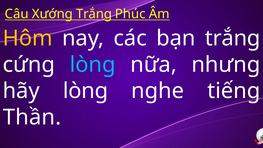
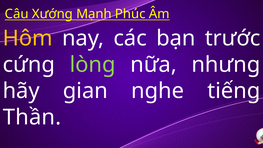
Xướng Trắng: Trắng -> Mạnh
bạn trắng: trắng -> trước
lòng at (93, 65) colour: light blue -> light green
hãy lòng: lòng -> gian
